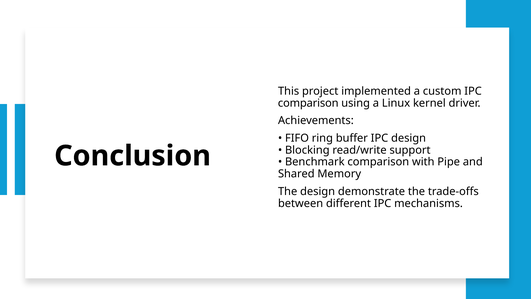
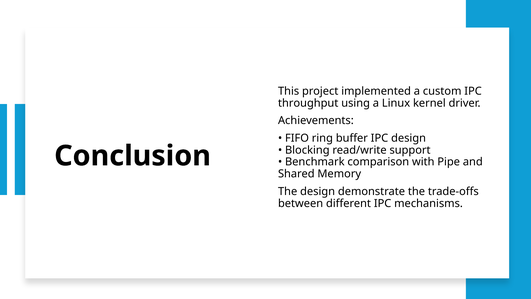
comparison at (308, 103): comparison -> throughput
